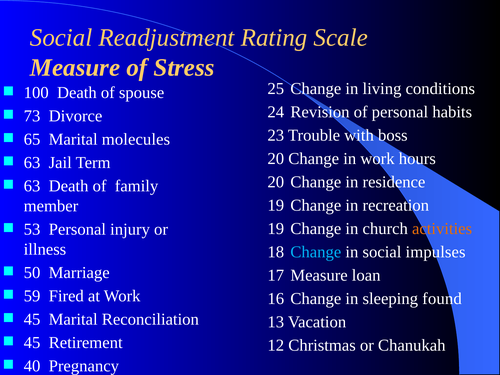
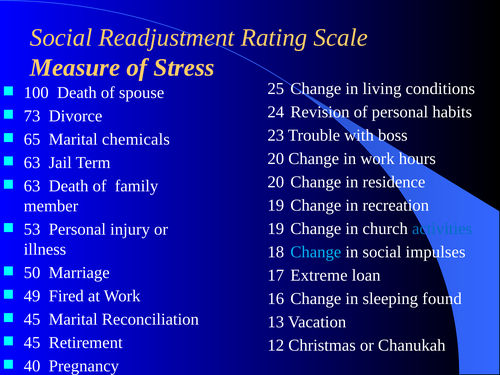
molecules: molecules -> chemicals
activities colour: orange -> blue
17 Measure: Measure -> Extreme
59: 59 -> 49
